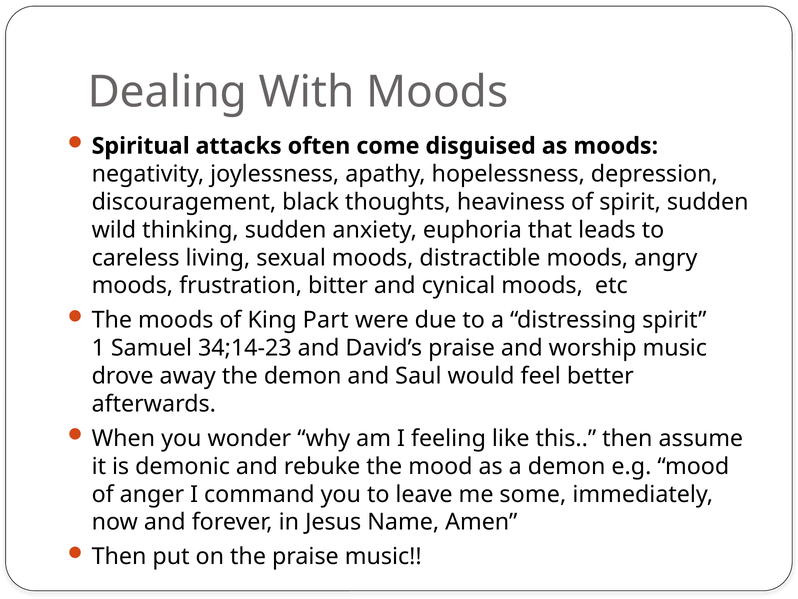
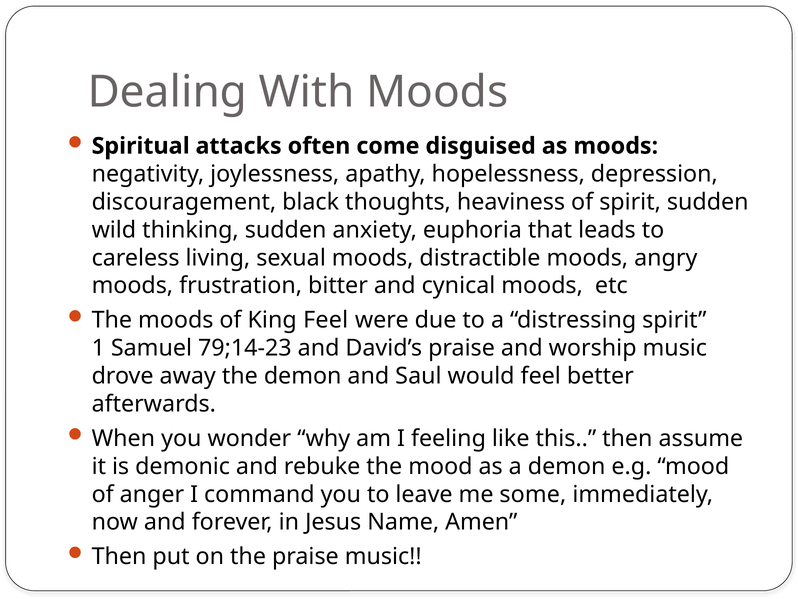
King Part: Part -> Feel
34;14-23: 34;14-23 -> 79;14-23
